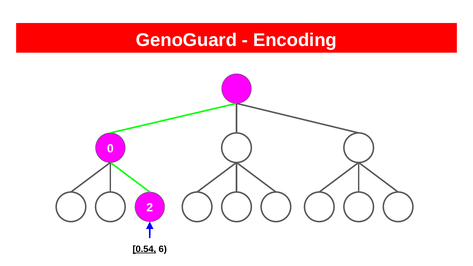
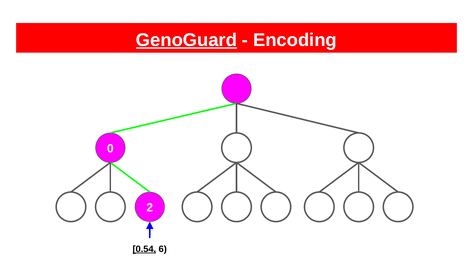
GenoGuard underline: none -> present
